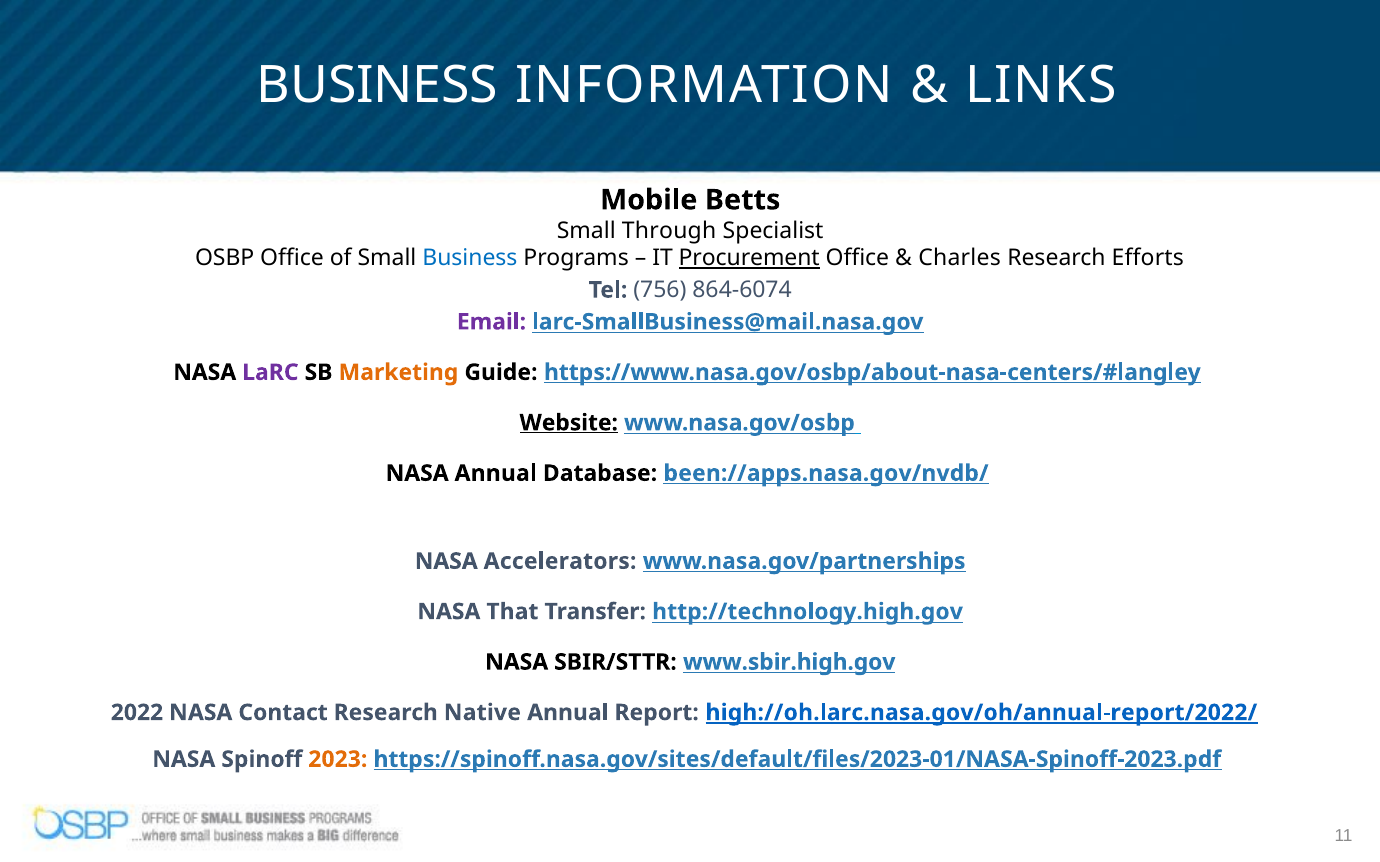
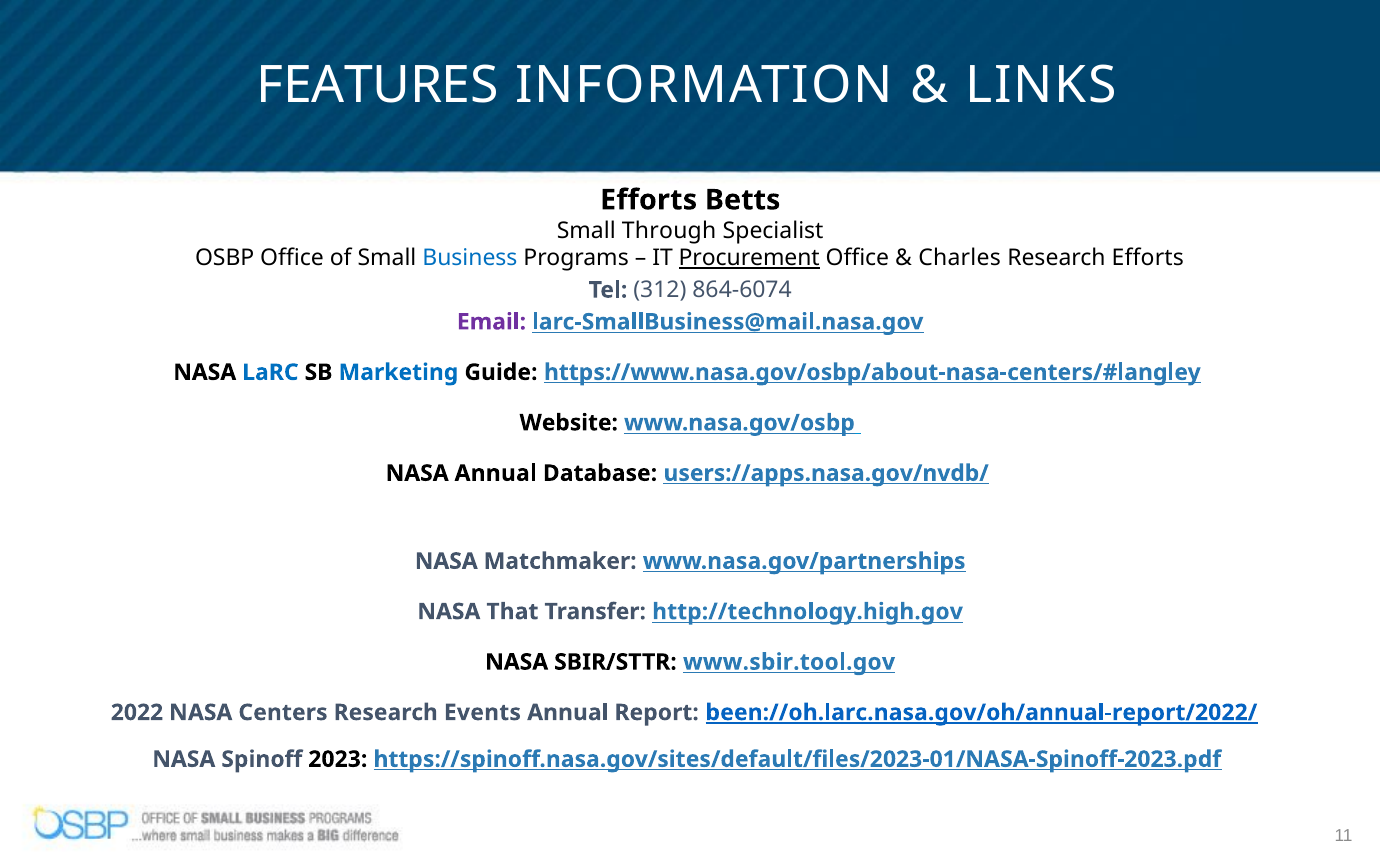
BUSINESS at (378, 85): BUSINESS -> FEATURES
Mobile at (649, 200): Mobile -> Efforts
756: 756 -> 312
LaRC colour: purple -> blue
Marketing colour: orange -> blue
Website underline: present -> none
been://apps.nasa.gov/nvdb/: been://apps.nasa.gov/nvdb/ -> users://apps.nasa.gov/nvdb/
Accelerators: Accelerators -> Matchmaker
www.sbir.high.gov: www.sbir.high.gov -> www.sbir.tool.gov
Contact: Contact -> Centers
Native: Native -> Events
high://oh.larc.nasa.gov/oh/annual-report/2022/: high://oh.larc.nasa.gov/oh/annual-report/2022/ -> been://oh.larc.nasa.gov/oh/annual-report/2022/
2023 colour: orange -> black
